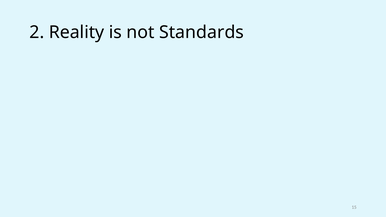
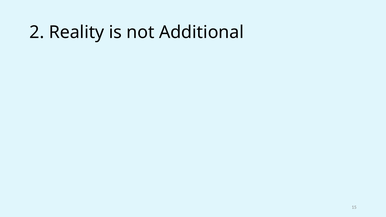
Standards: Standards -> Additional
